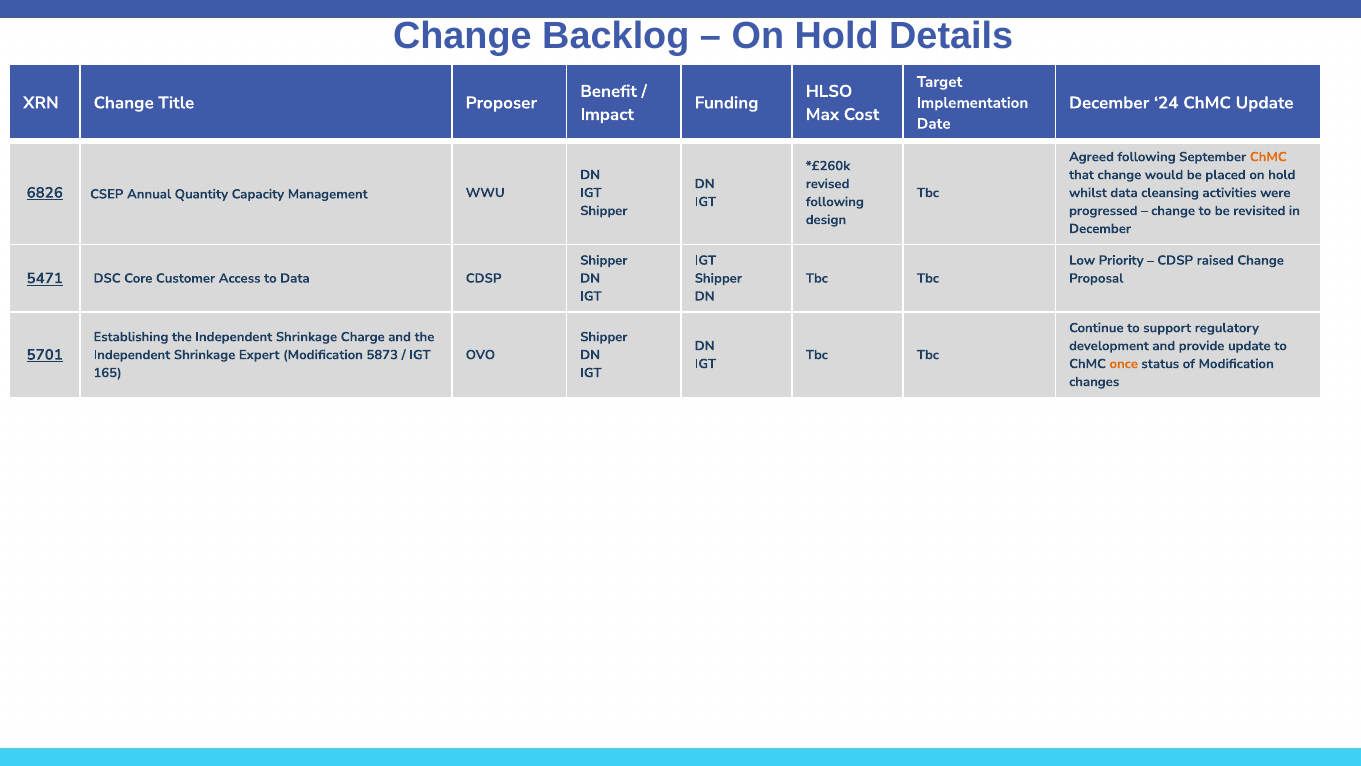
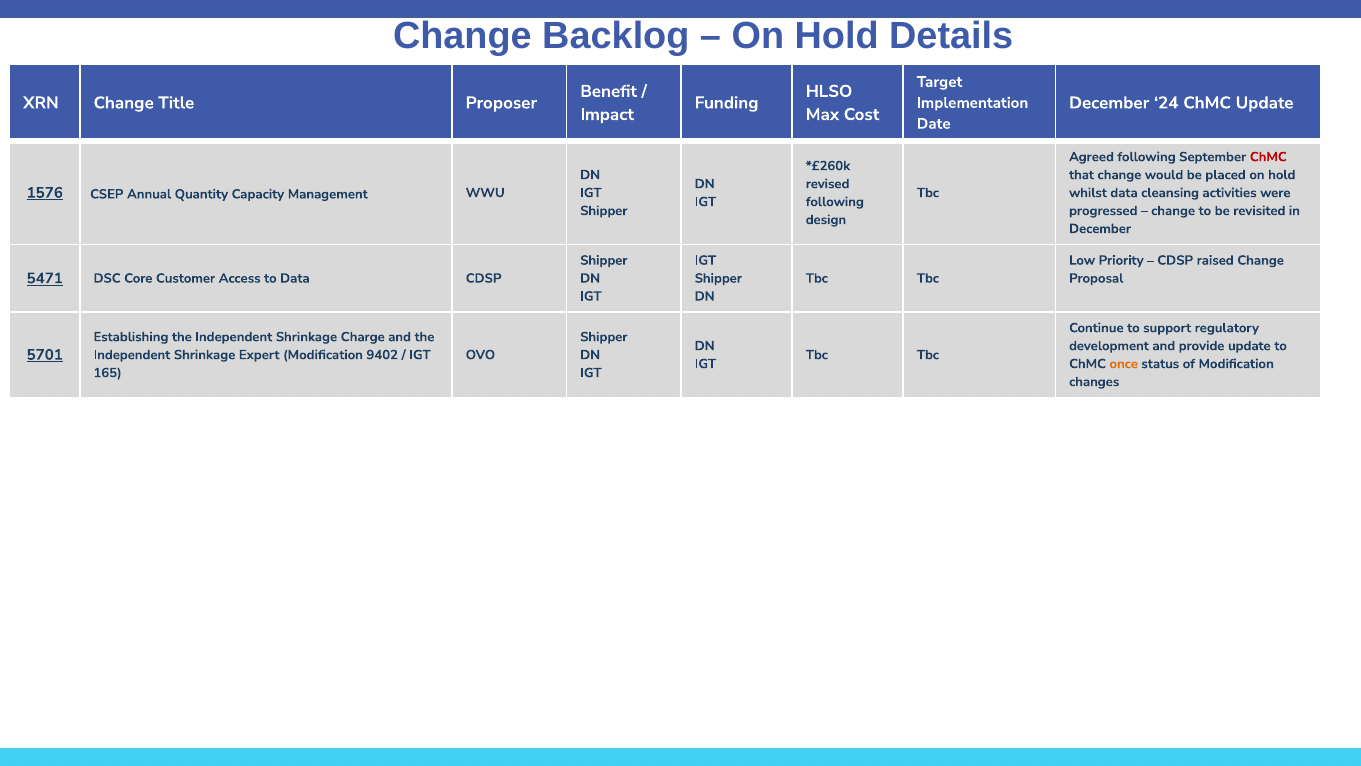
ChMC at (1268, 157) colour: orange -> red
6826: 6826 -> 1576
5873: 5873 -> 9402
